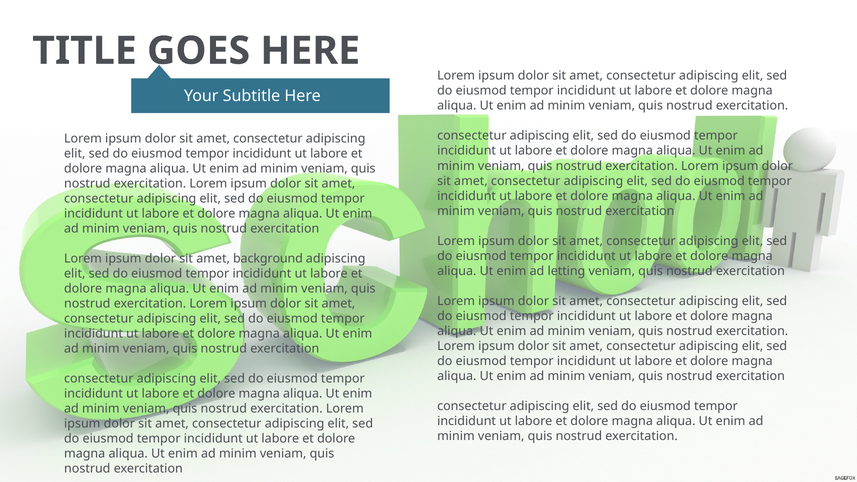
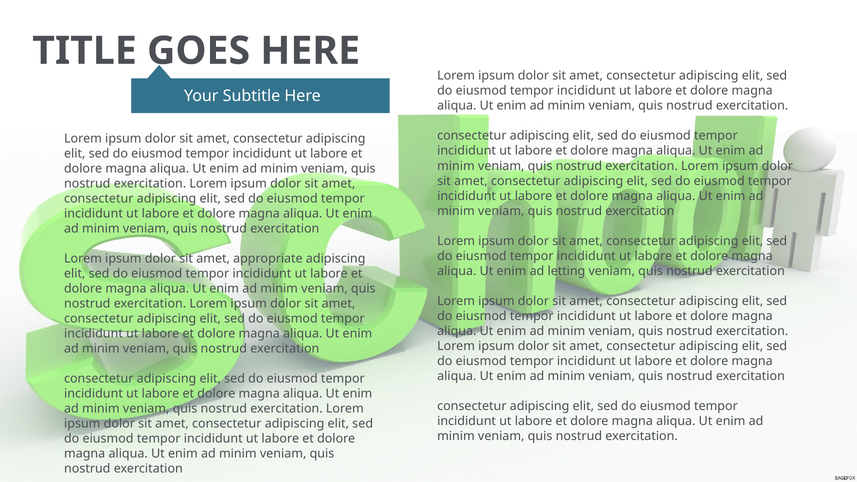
background: background -> appropriate
